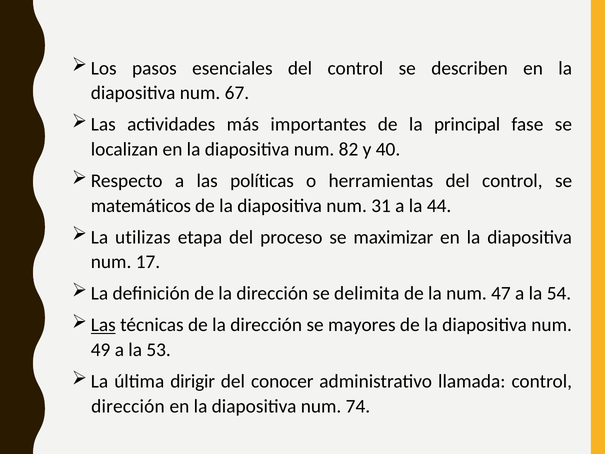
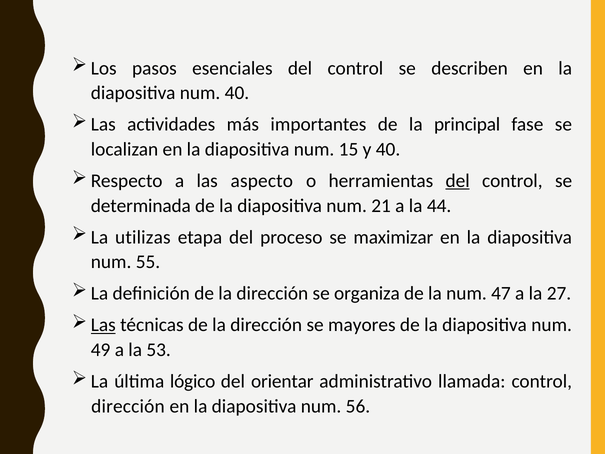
num 67: 67 -> 40
82: 82 -> 15
políticas: políticas -> aspecto
del at (458, 181) underline: none -> present
matemáticos: matemáticos -> determinada
31: 31 -> 21
17: 17 -> 55
delimita: delimita -> organiza
54: 54 -> 27
dirigir: dirigir -> lógico
conocer: conocer -> orientar
74: 74 -> 56
